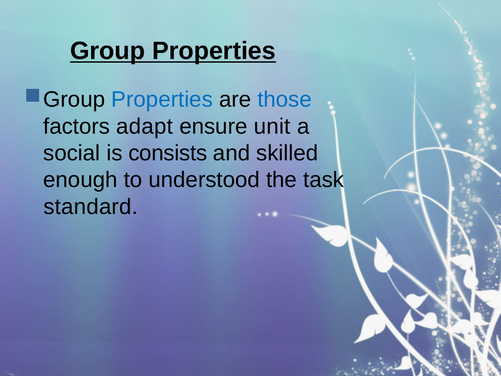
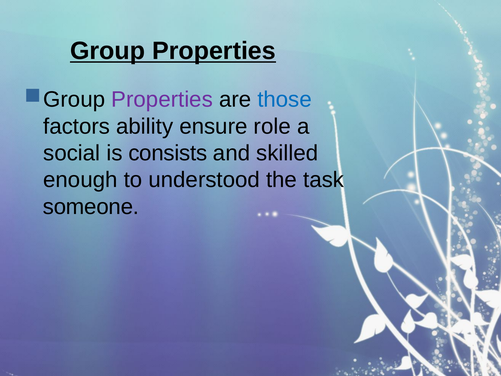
Properties at (162, 100) colour: blue -> purple
adapt: adapt -> ability
unit: unit -> role
standard: standard -> someone
